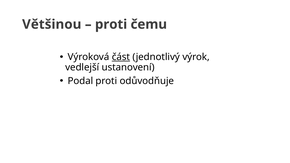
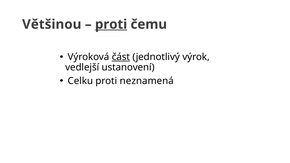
proti at (111, 24) underline: none -> present
Podal: Podal -> Celku
odůvodňuje: odůvodňuje -> neznamená
